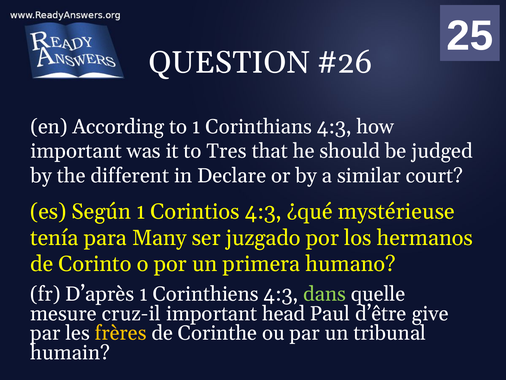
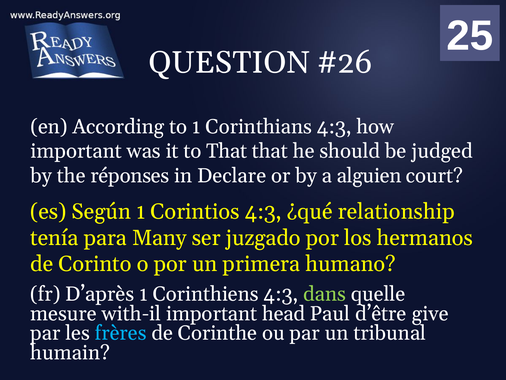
to Tres: Tres -> That
different: different -> réponses
similar: similar -> alguien
mystérieuse: mystérieuse -> relationship
cruz-il: cruz-il -> with-il
frères colour: yellow -> light blue
